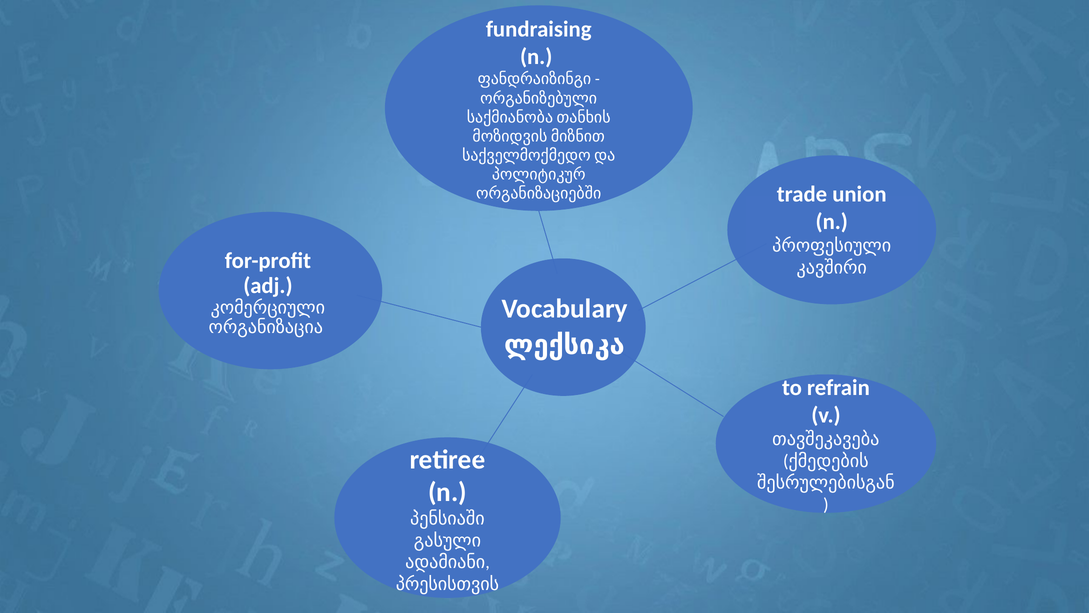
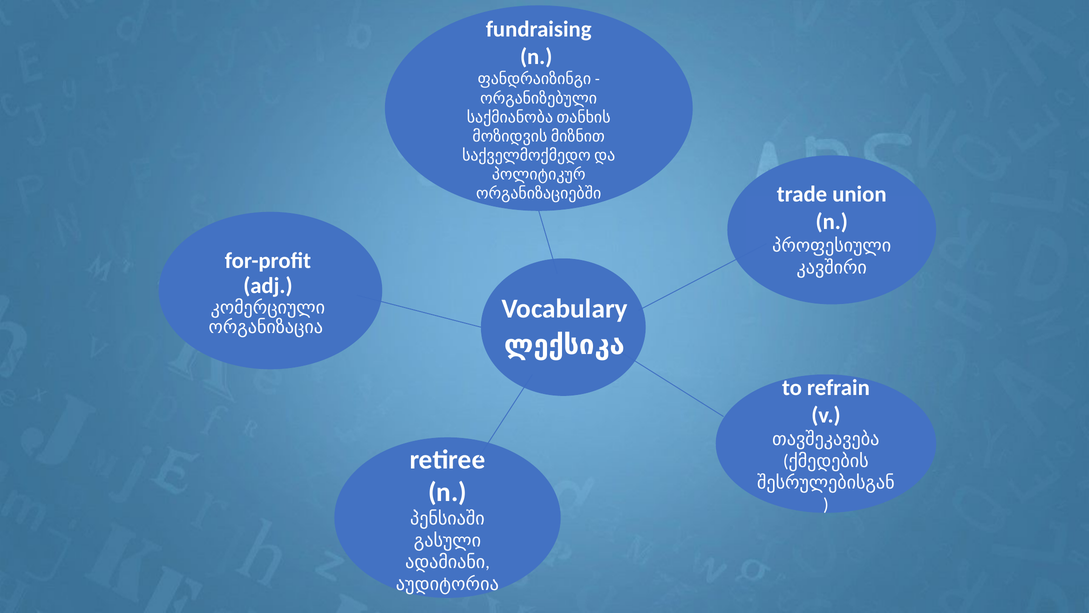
პრესისთვის: პრესისთვის -> აუდიტორია
